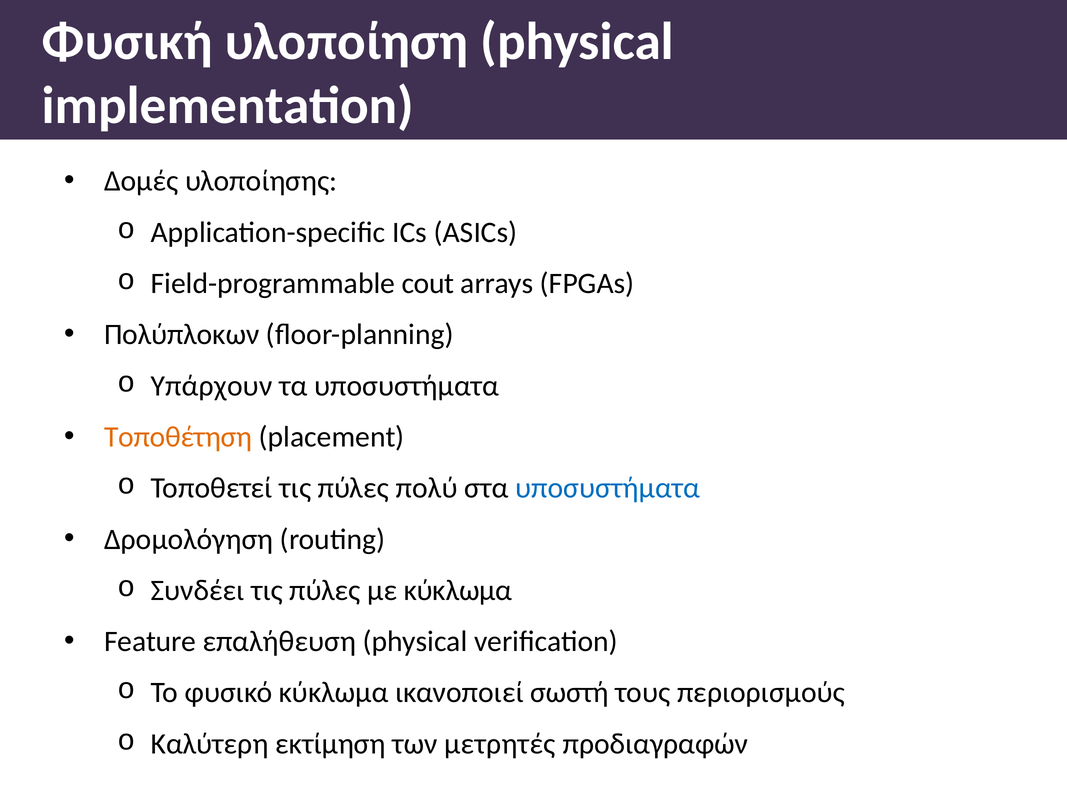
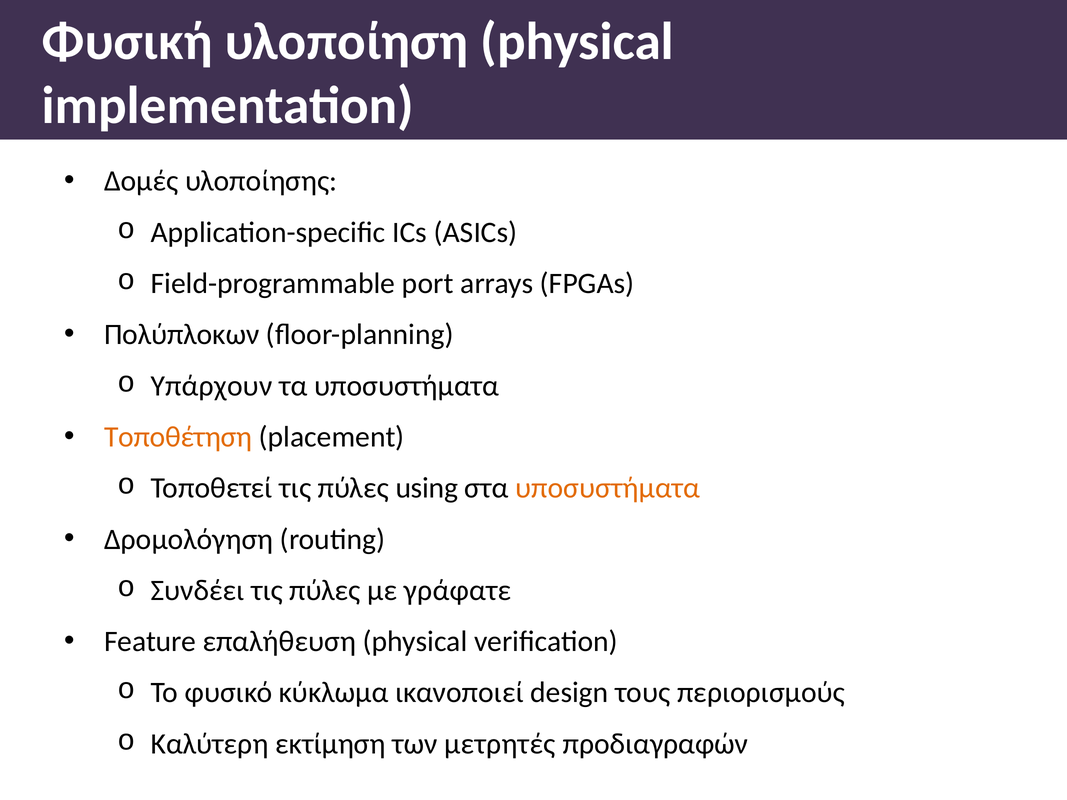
cout: cout -> port
πολύ: πολύ -> using
υποσυστήµατα at (608, 488) colour: blue -> orange
µε κύκλωµα: κύκλωµα -> γράφατε
σωστή: σωστή -> design
